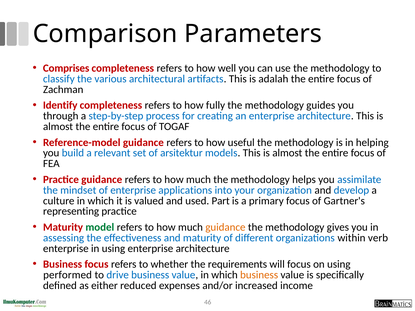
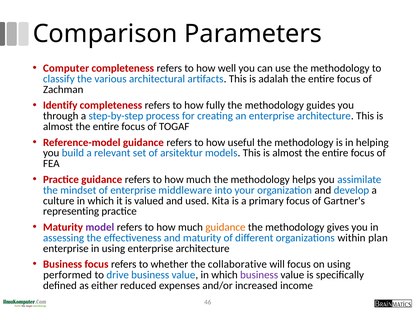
Comprises: Comprises -> Computer
applications: applications -> middleware
Part: Part -> Kita
model colour: green -> purple
verb: verb -> plan
requirements: requirements -> collaborative
business at (259, 275) colour: orange -> purple
